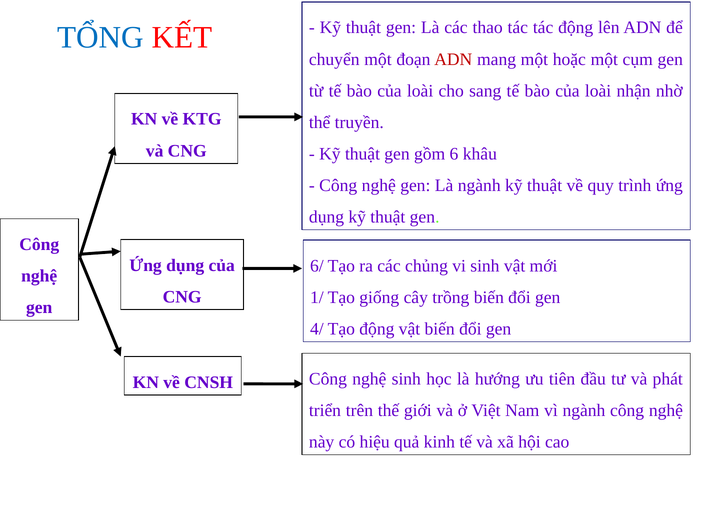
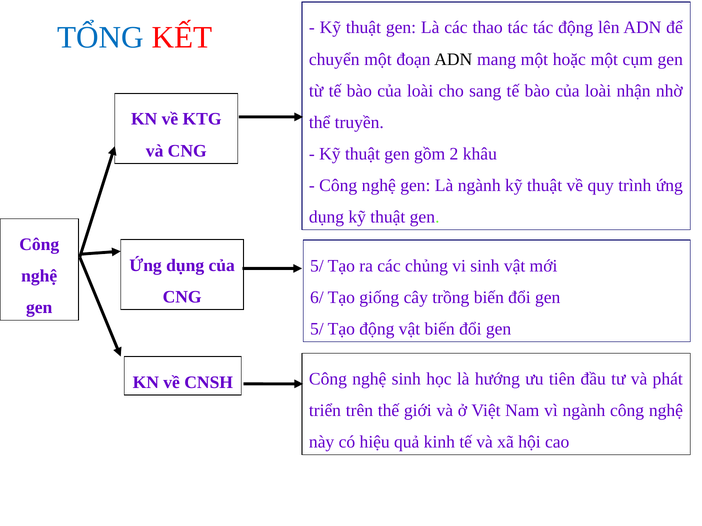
ADN at (453, 59) colour: red -> black
6: 6 -> 2
6/ at (317, 266): 6/ -> 5/
1/: 1/ -> 6/
4/ at (317, 329): 4/ -> 5/
